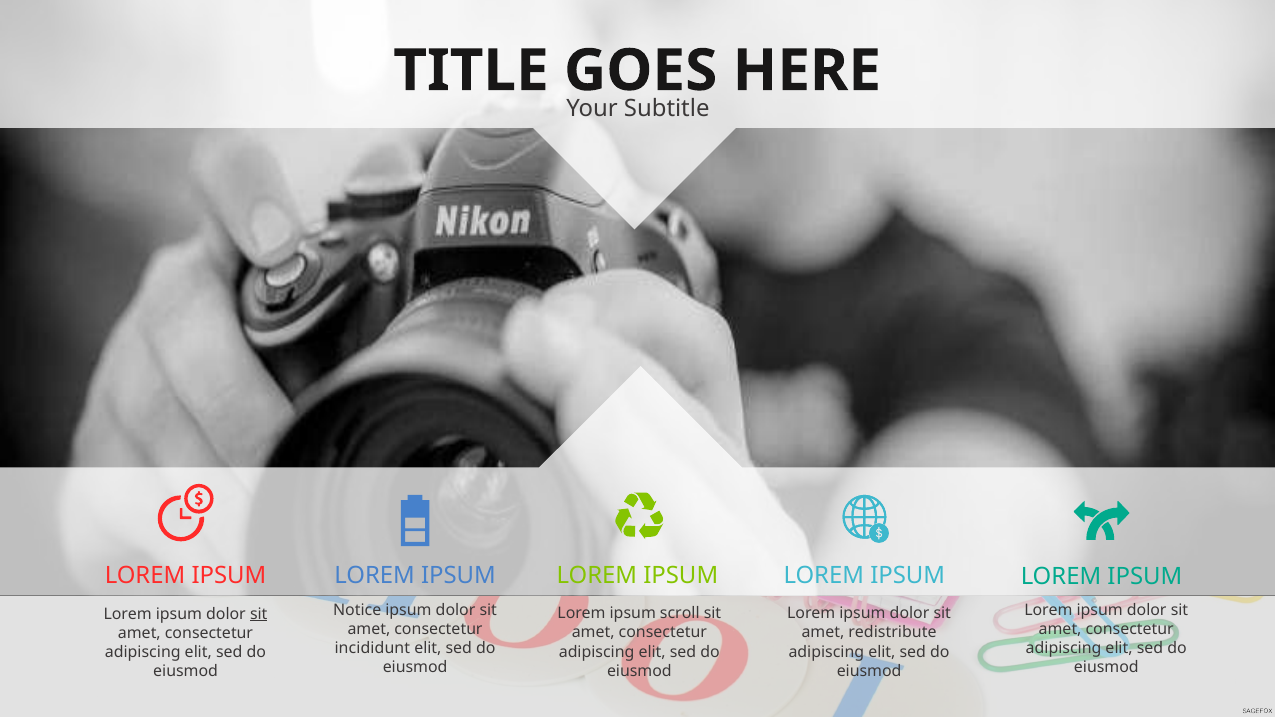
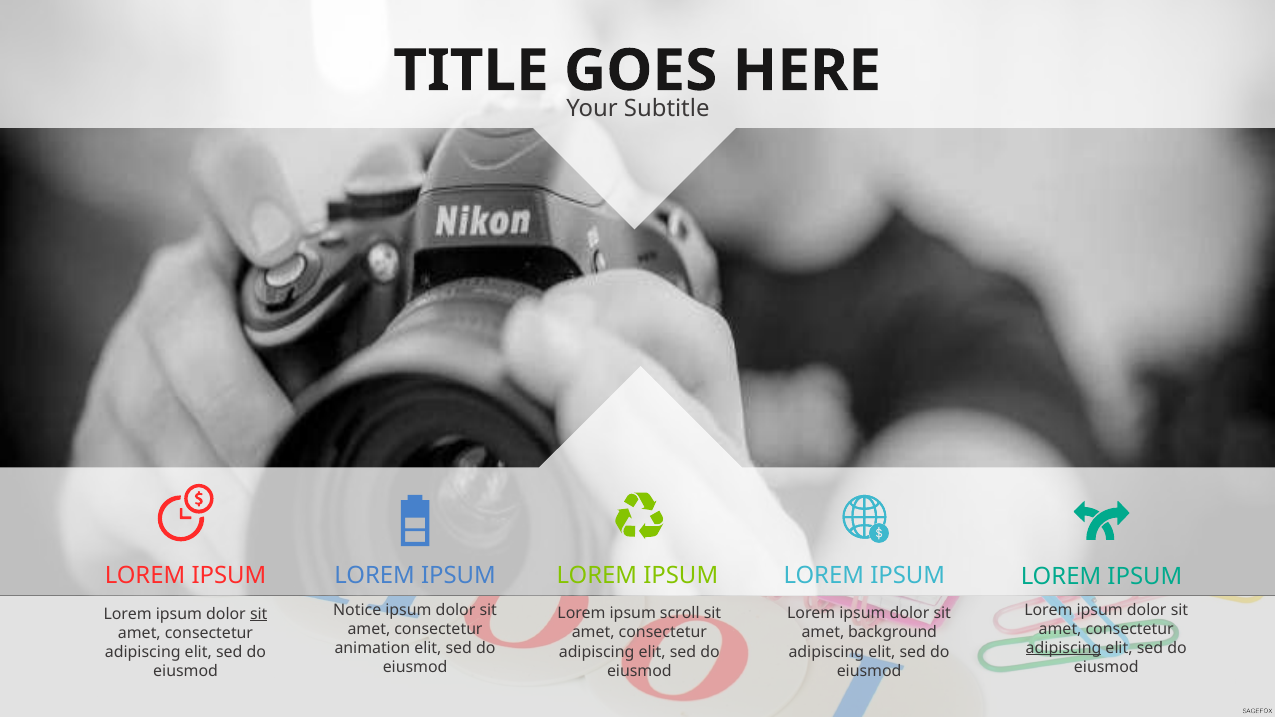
redistribute: redistribute -> background
incididunt: incididunt -> animation
adipiscing at (1064, 648) underline: none -> present
